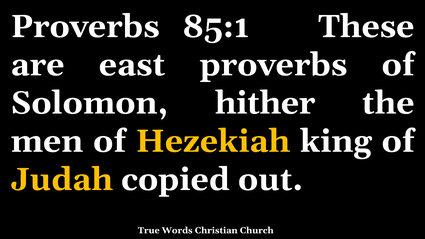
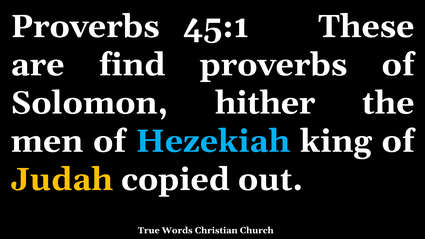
85:1: 85:1 -> 45:1
east: east -> find
Hezekiah colour: yellow -> light blue
